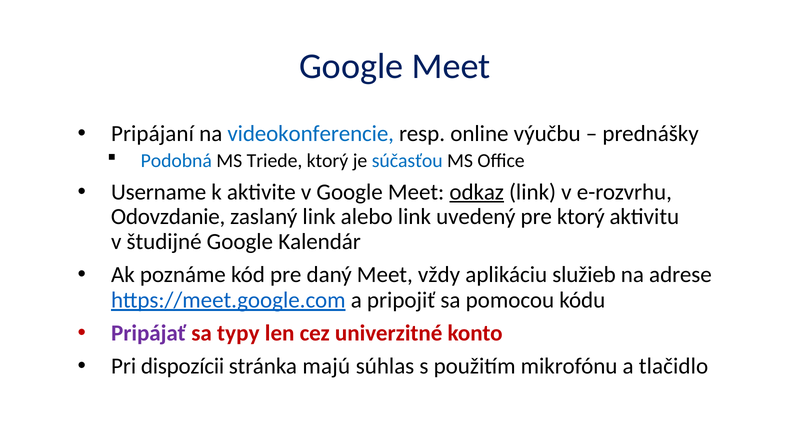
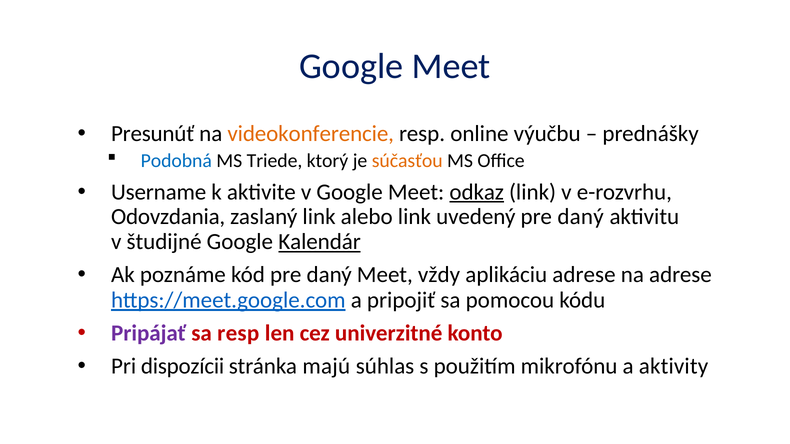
Pripájaní: Pripájaní -> Presunúť
videokonferencie colour: blue -> orange
súčasťou colour: blue -> orange
Odovzdanie: Odovzdanie -> Odovzdania
uvedený pre ktorý: ktorý -> daný
Kalendár underline: none -> present
aplikáciu služieb: služieb -> adrese
sa typy: typy -> resp
tlačidlo: tlačidlo -> aktivity
